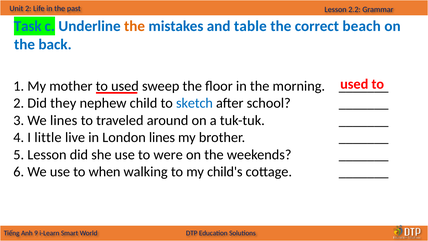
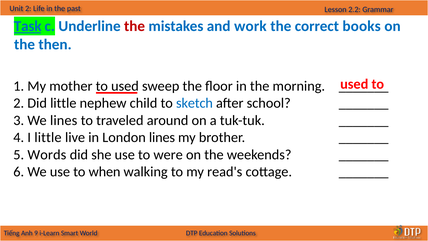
Task underline: none -> present
the at (135, 26) colour: orange -> red
table: table -> work
beach: beach -> books
back: back -> then
Did they: they -> little
5 Lesson: Lesson -> Words
child's: child's -> read's
